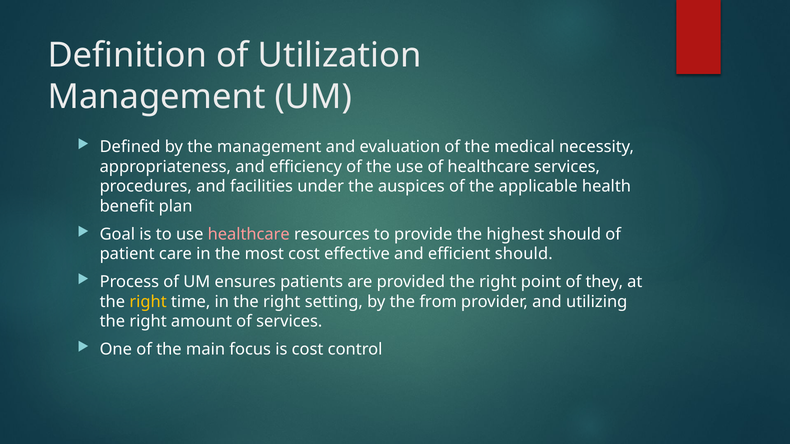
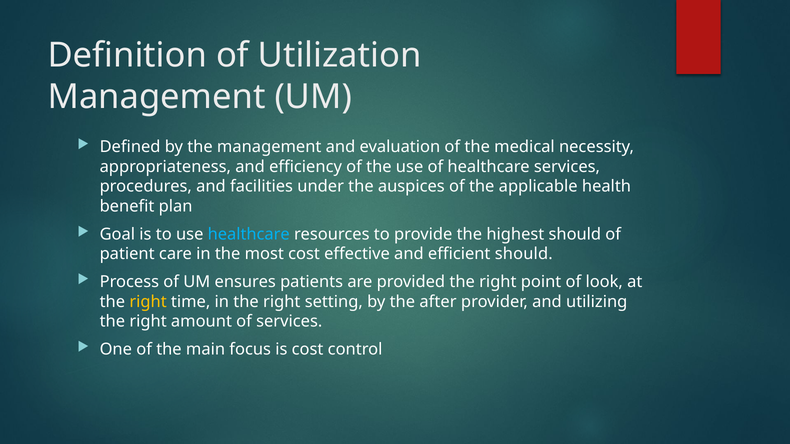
healthcare at (249, 234) colour: pink -> light blue
they: they -> look
from: from -> after
